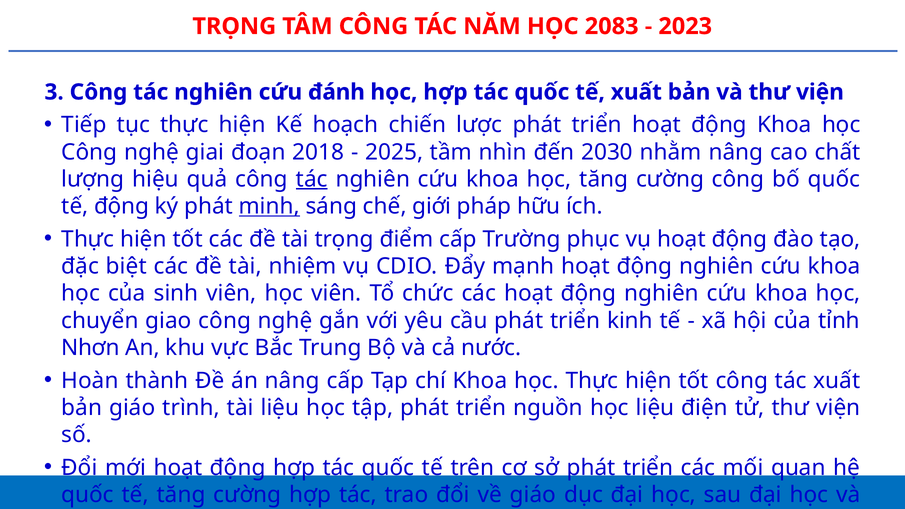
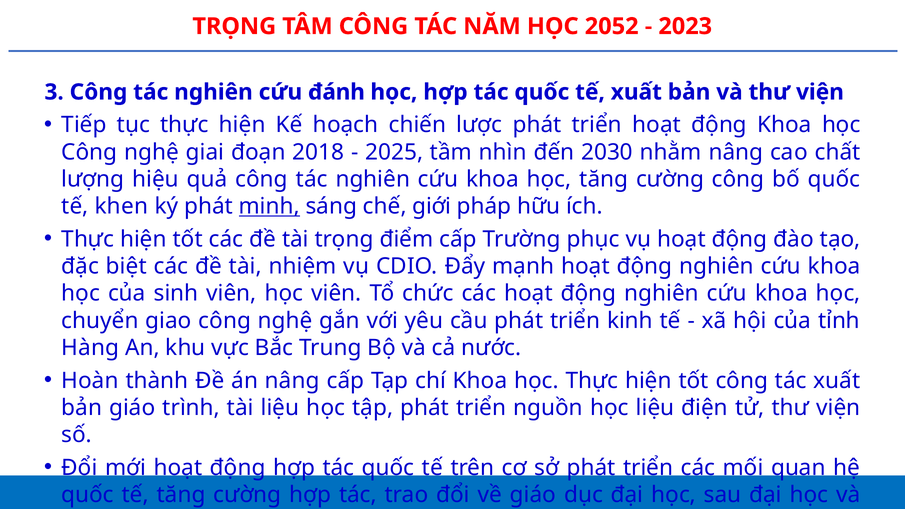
2083: 2083 -> 2052
tác at (312, 179) underline: present -> none
tế động: động -> khen
Nhơn: Nhơn -> Hàng
